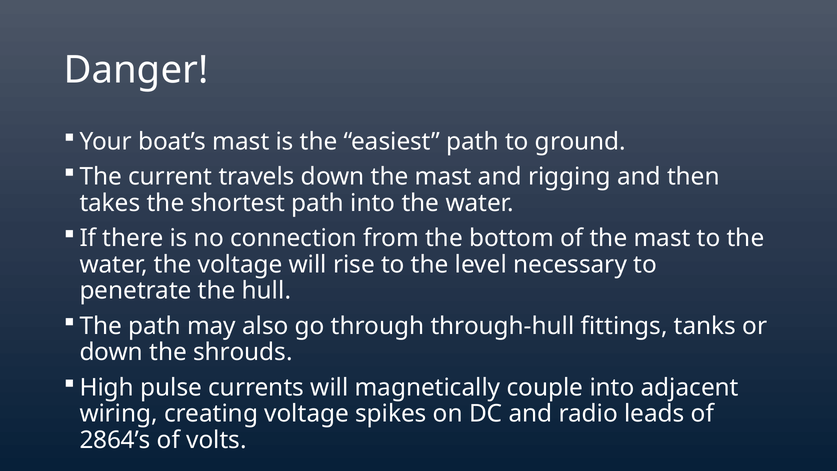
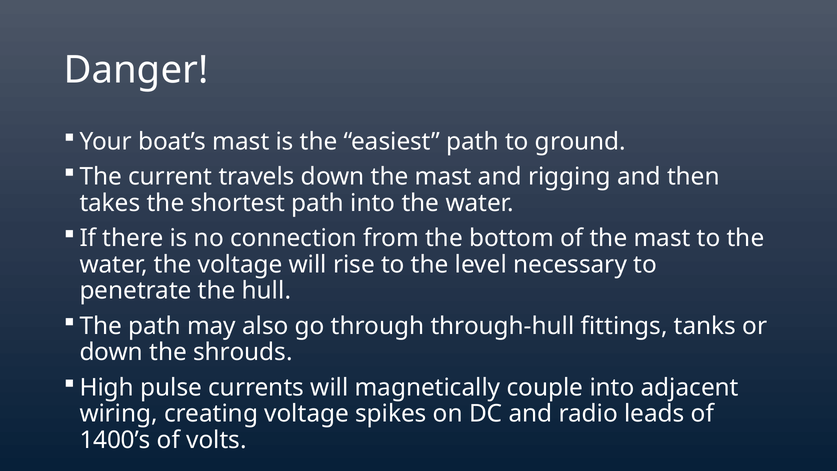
2864’s: 2864’s -> 1400’s
